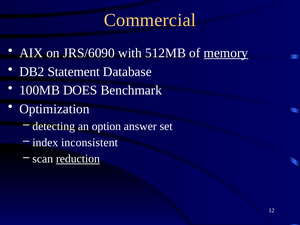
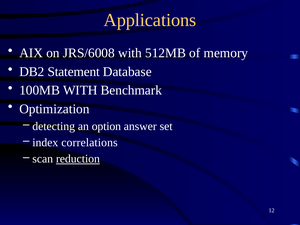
Commercial: Commercial -> Applications
JRS/6090: JRS/6090 -> JRS/6008
memory underline: present -> none
100MB DOES: DOES -> WITH
inconsistent: inconsistent -> correlations
